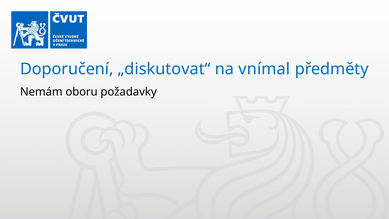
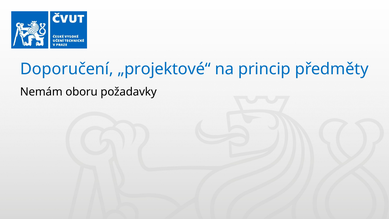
„diskutovat“: „diskutovat“ -> „projektové“
vnímal: vnímal -> princip
